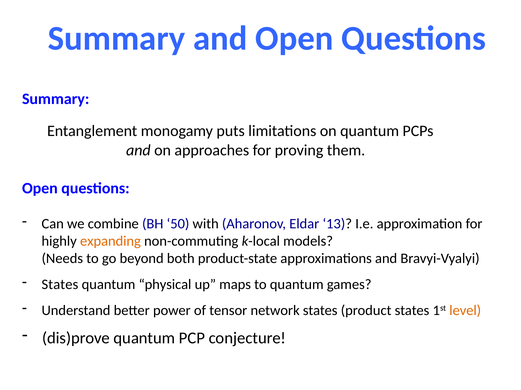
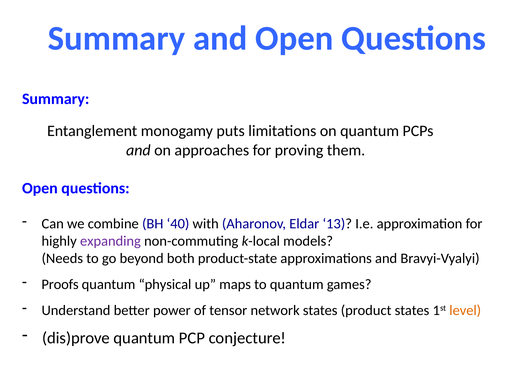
50: 50 -> 40
expanding colour: orange -> purple
States at (60, 285): States -> Proofs
